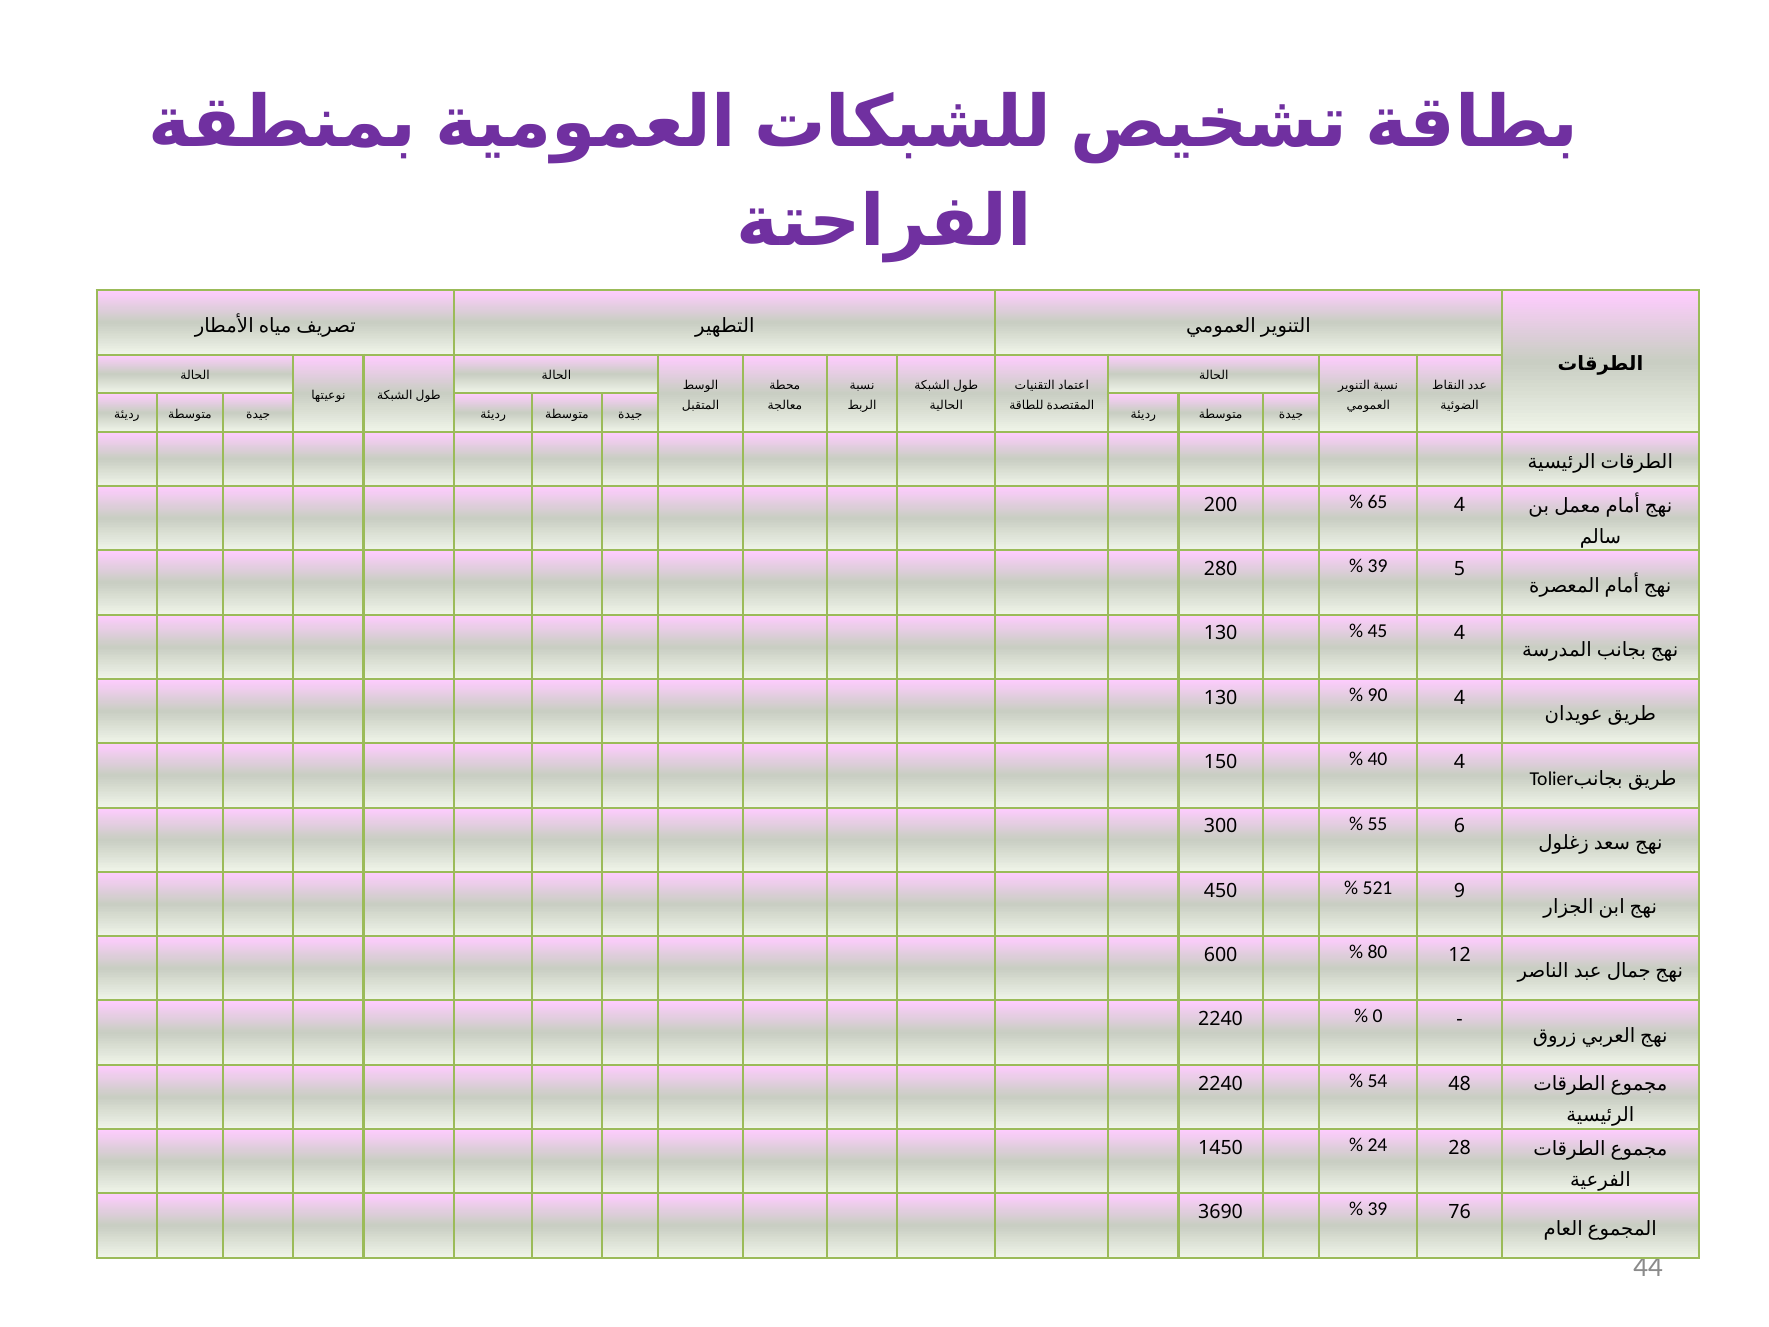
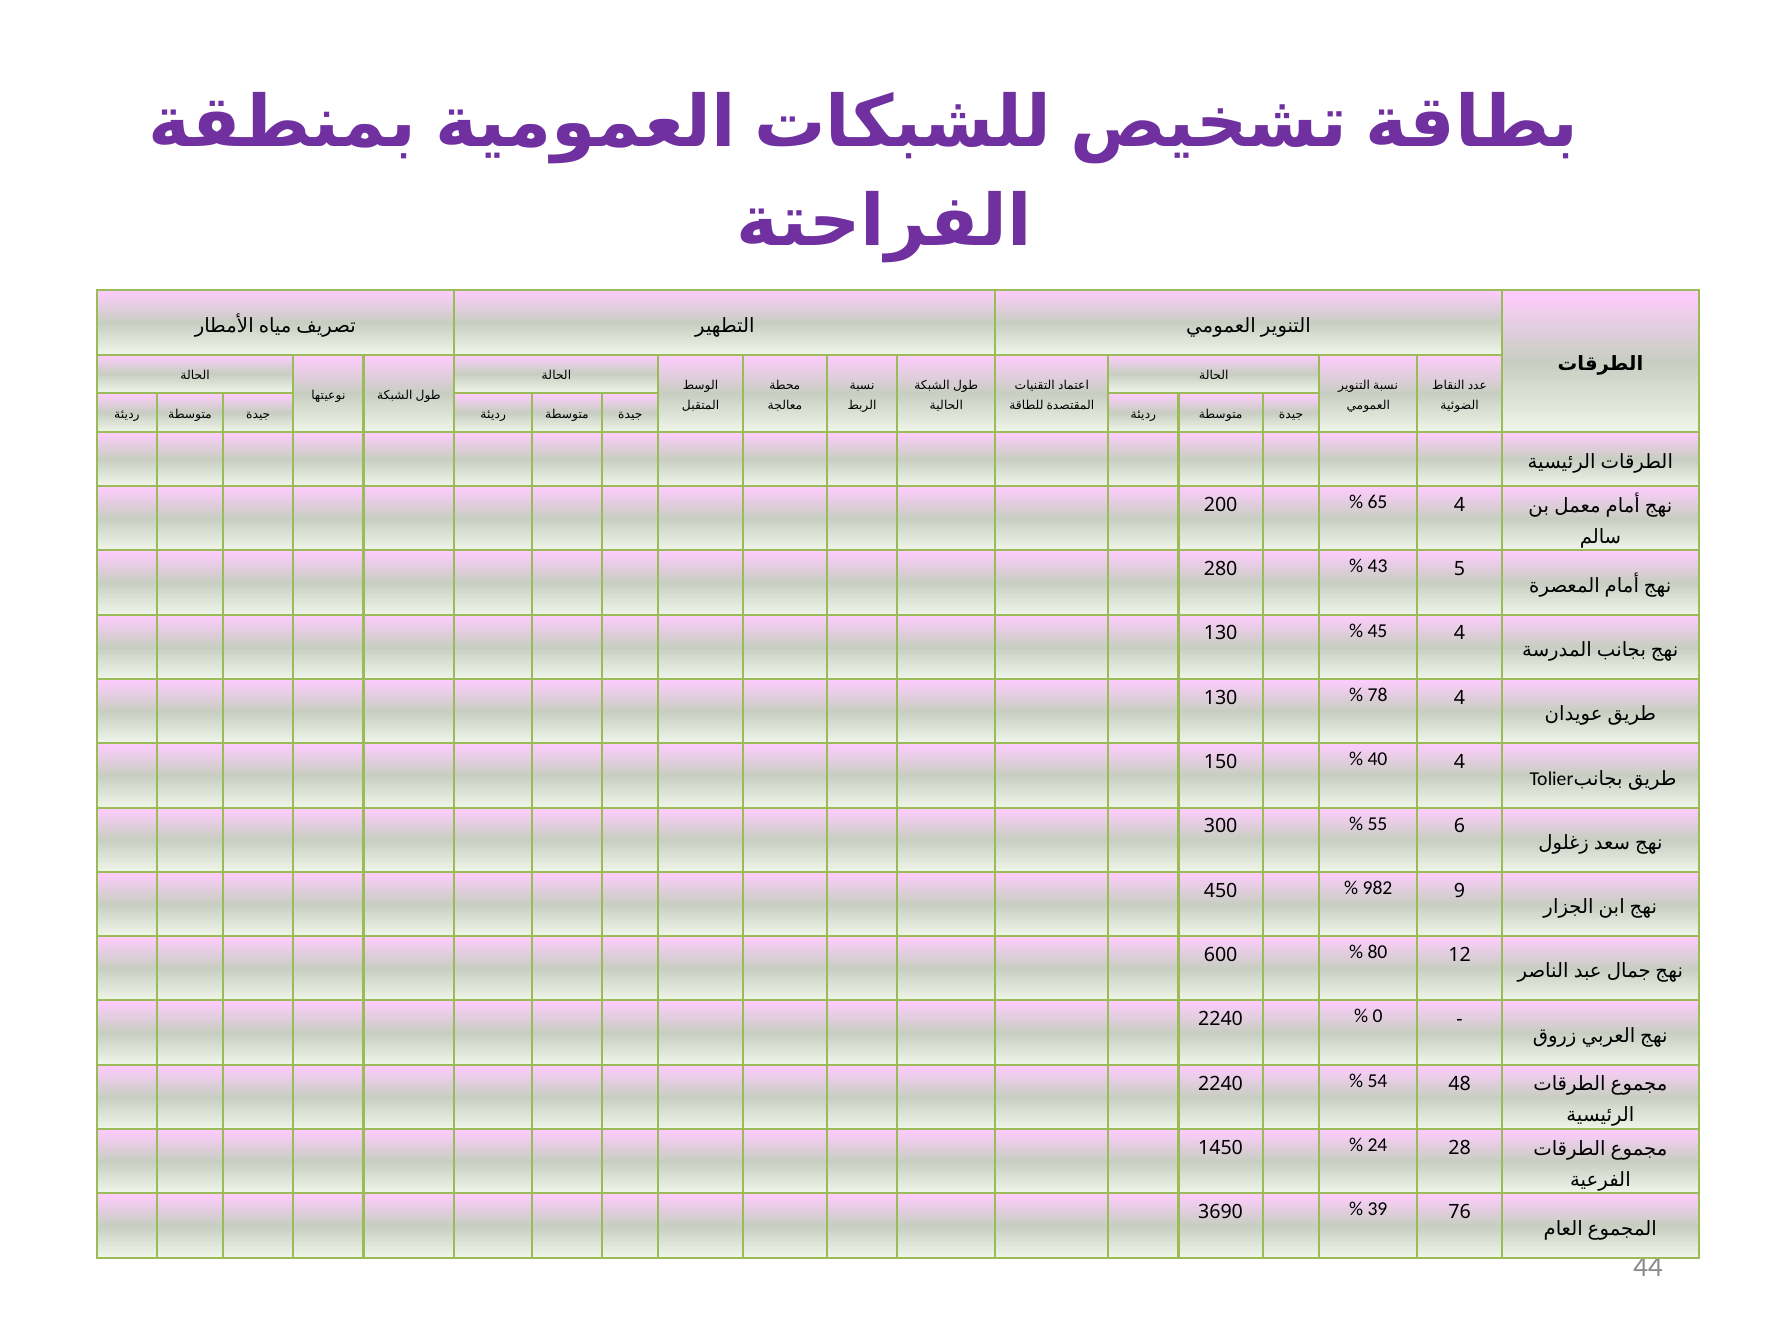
39 at (1378, 566): 39 -> 43
90: 90 -> 78
521: 521 -> 982
